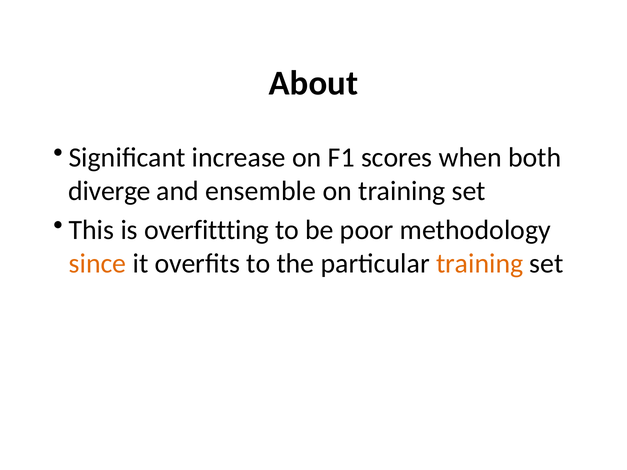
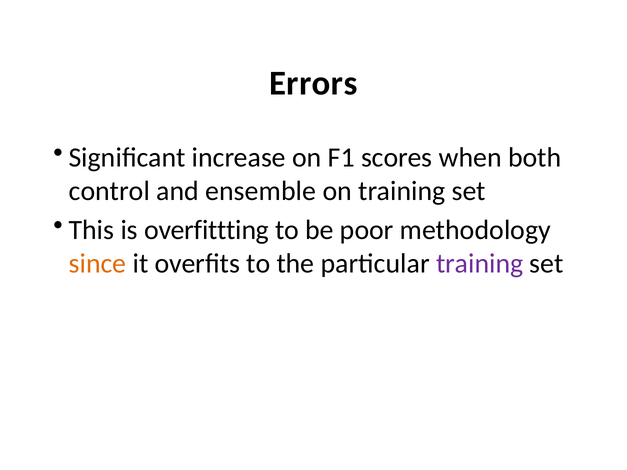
About: About -> Errors
diverge: diverge -> control
training at (480, 264) colour: orange -> purple
